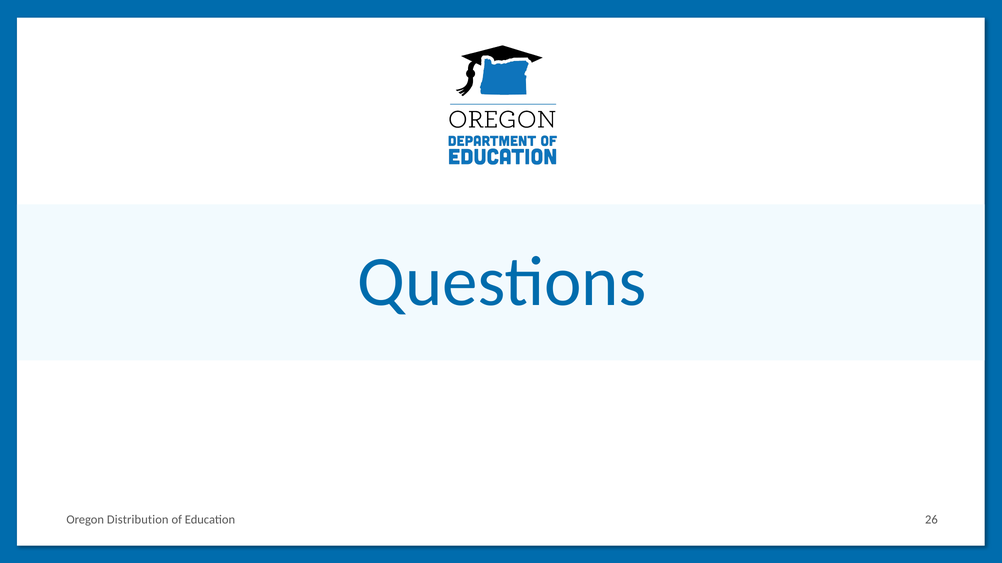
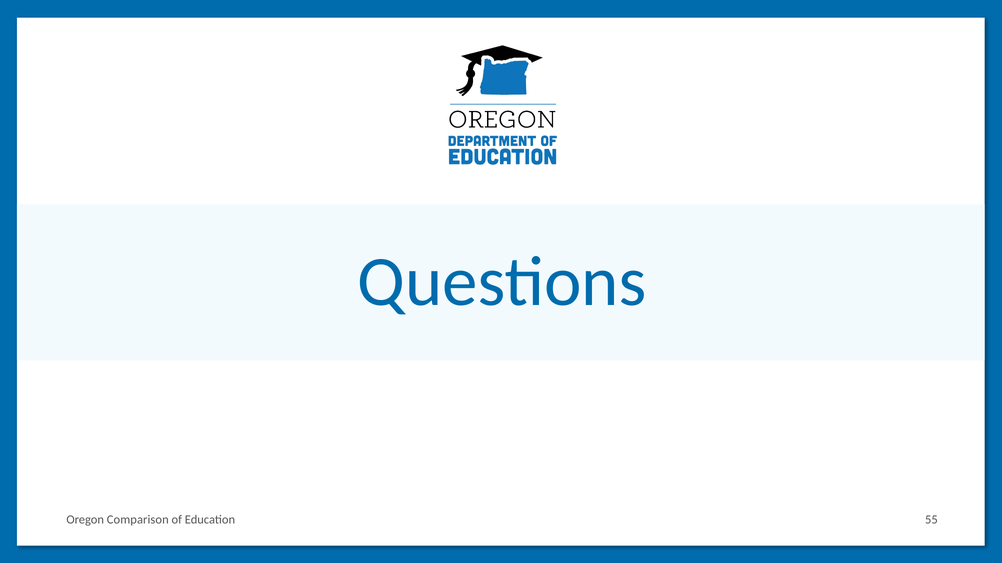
Distribution: Distribution -> Comparison
26: 26 -> 55
